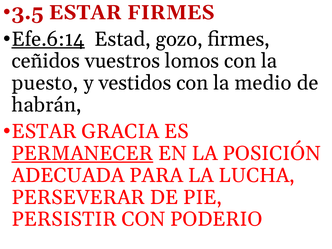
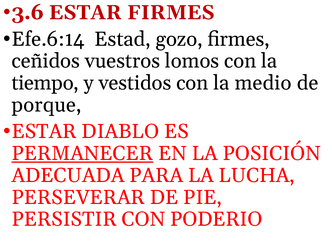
3.5: 3.5 -> 3.6
Efe.6:14 underline: present -> none
puesto: puesto -> tiempo
habrán: habrán -> porque
GRACIA: GRACIA -> DIABLO
